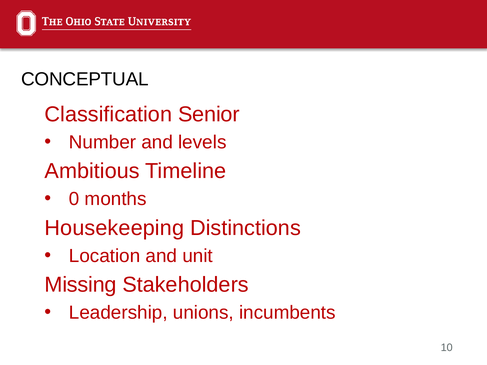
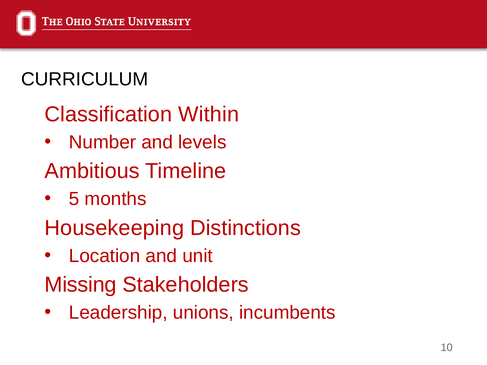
CONCEPTUAL: CONCEPTUAL -> CURRICULUM
Senior: Senior -> Within
0: 0 -> 5
